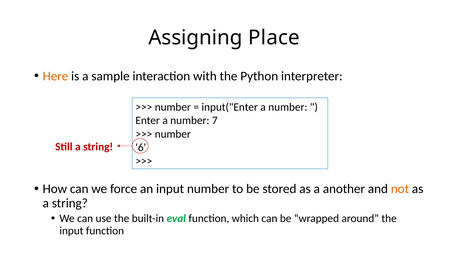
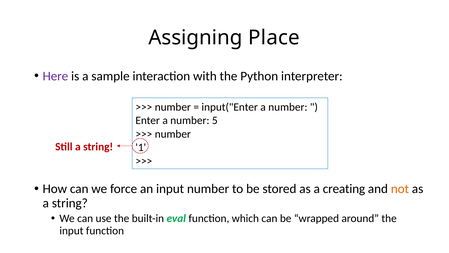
Here colour: orange -> purple
7: 7 -> 5
6: 6 -> 1
another: another -> creating
